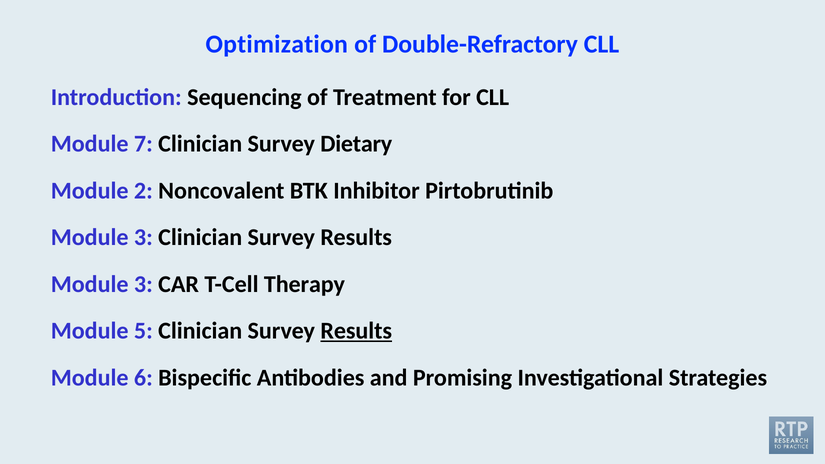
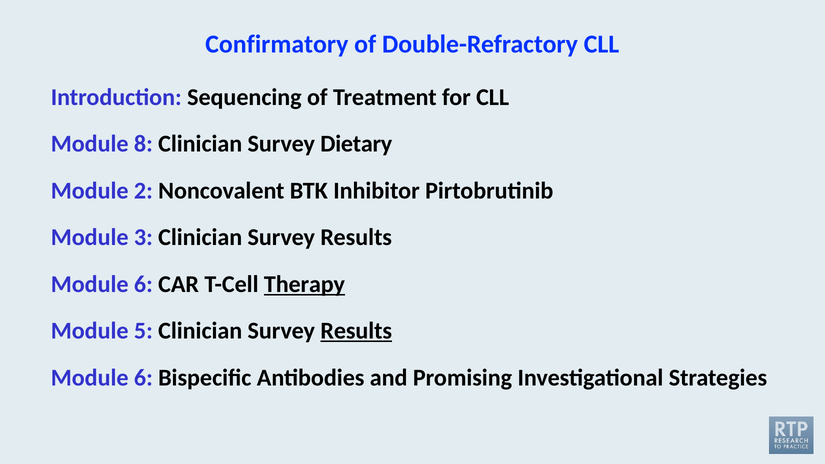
Optimization: Optimization -> Confirmatory
7: 7 -> 8
3 at (143, 284): 3 -> 6
Therapy underline: none -> present
